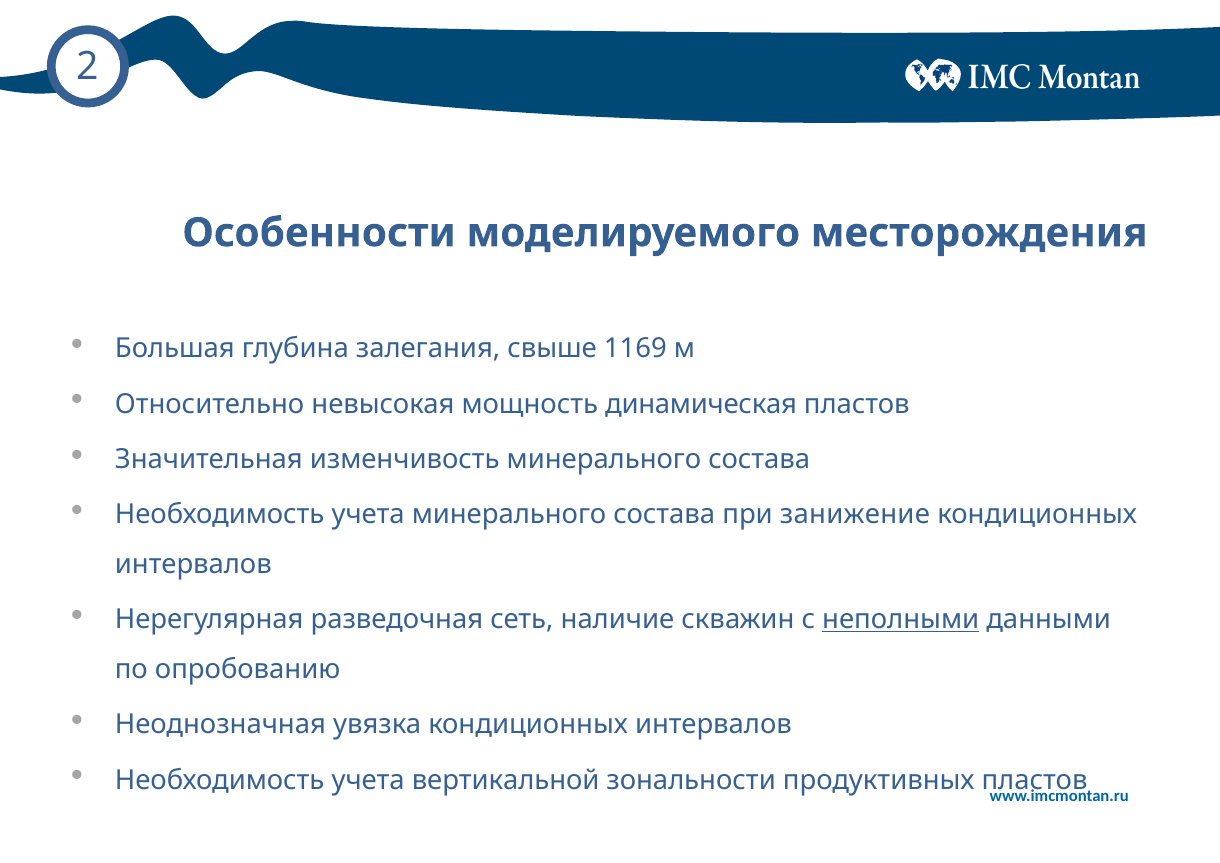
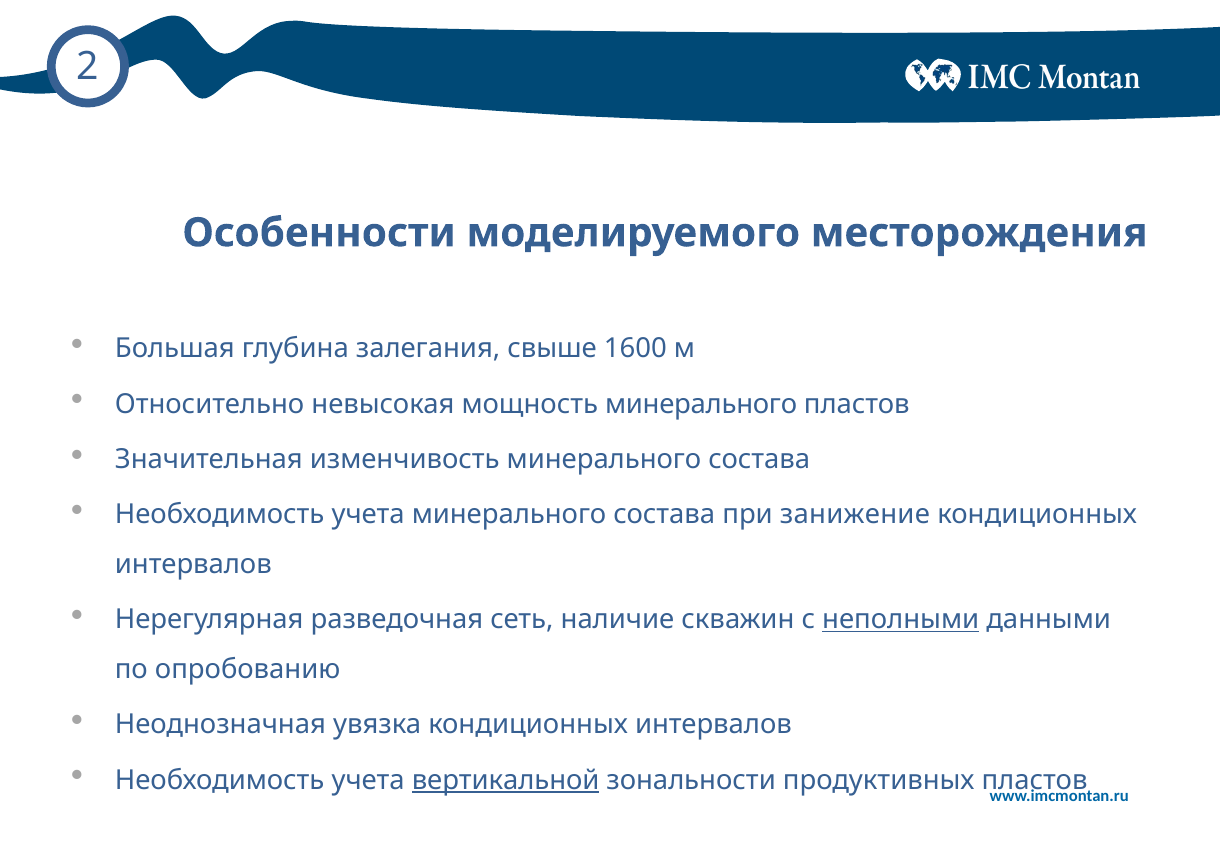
1169: 1169 -> 1600
мощность динамическая: динамическая -> минерального
вертикальной underline: none -> present
